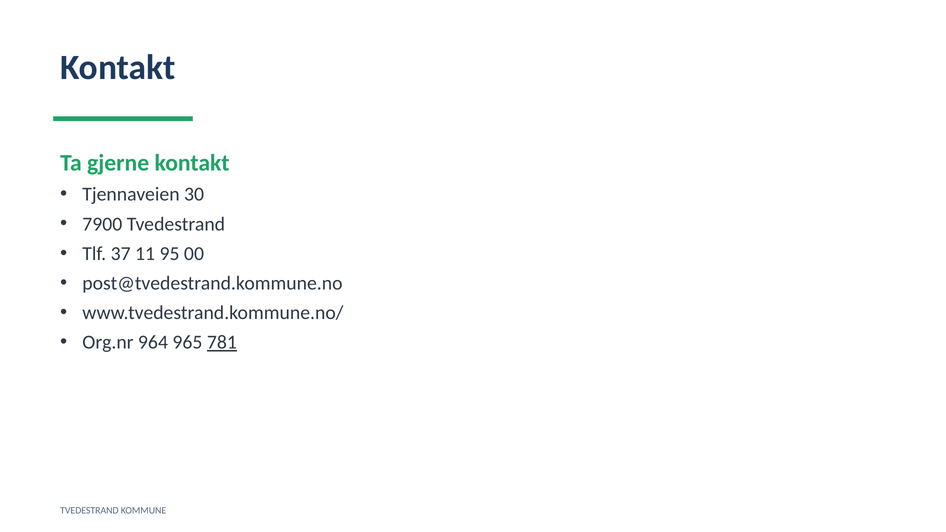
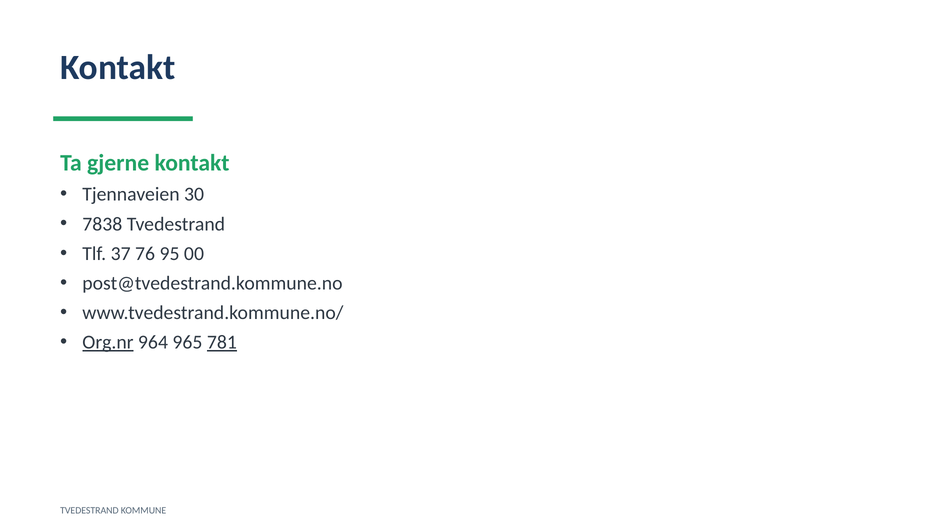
7900: 7900 -> 7838
11: 11 -> 76
Org.nr underline: none -> present
